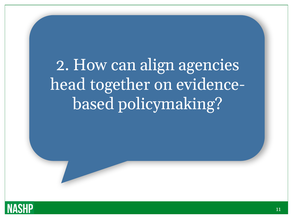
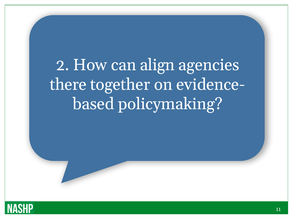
head: head -> there
